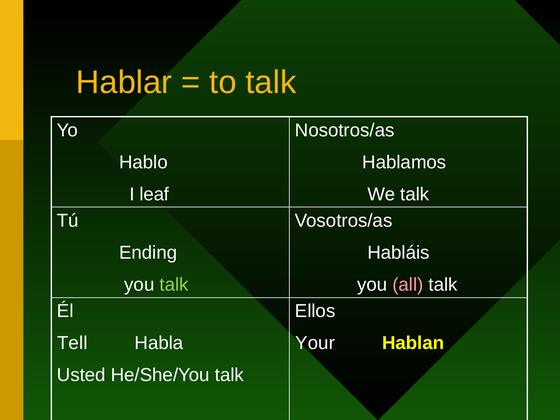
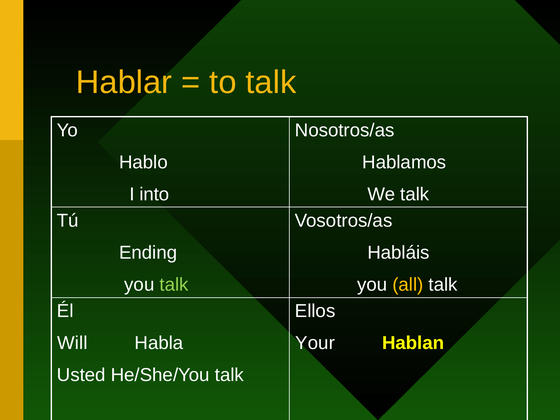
leaf: leaf -> into
all colour: pink -> yellow
Tell: Tell -> Will
